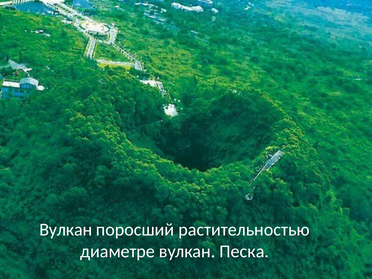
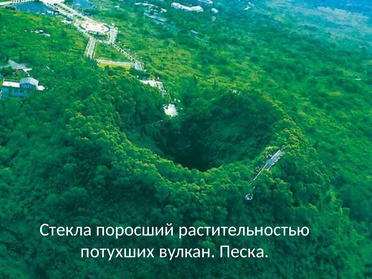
Вулкан at (66, 230): Вулкан -> Стекла
диаметре: диаметре -> потухших
